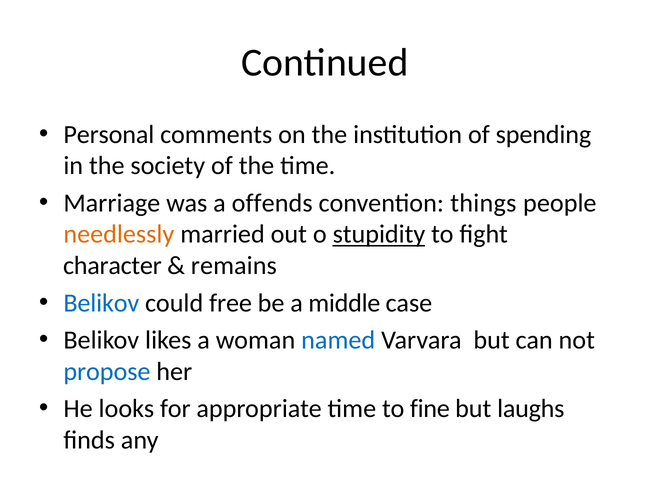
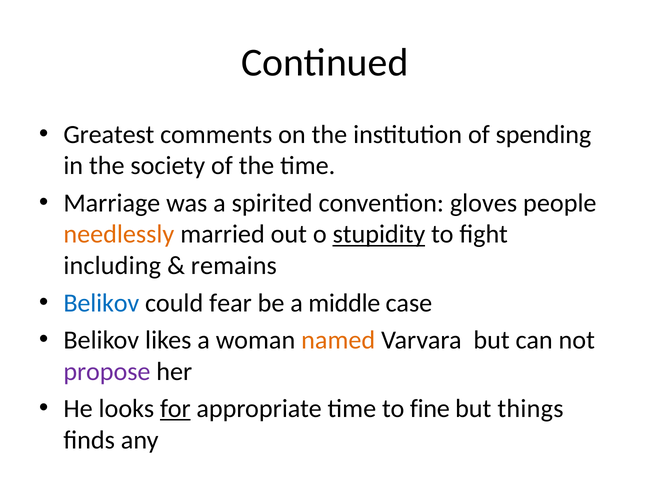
Personal: Personal -> Greatest
offends: offends -> spirited
things: things -> gloves
character: character -> including
free: free -> fear
named colour: blue -> orange
propose colour: blue -> purple
for underline: none -> present
laughs: laughs -> things
